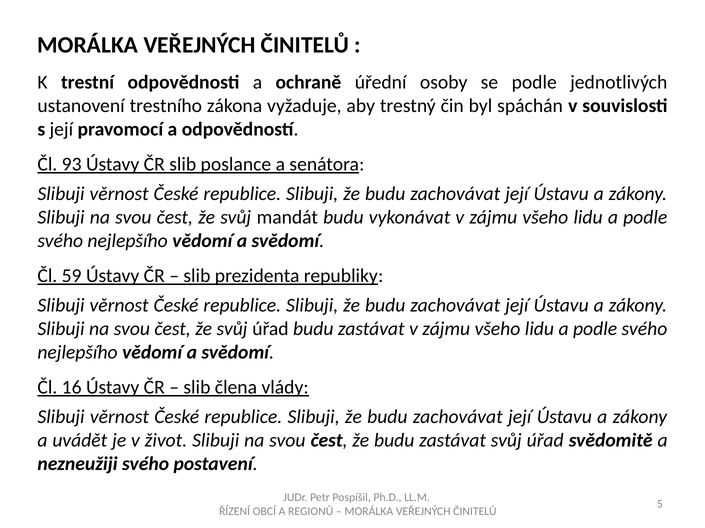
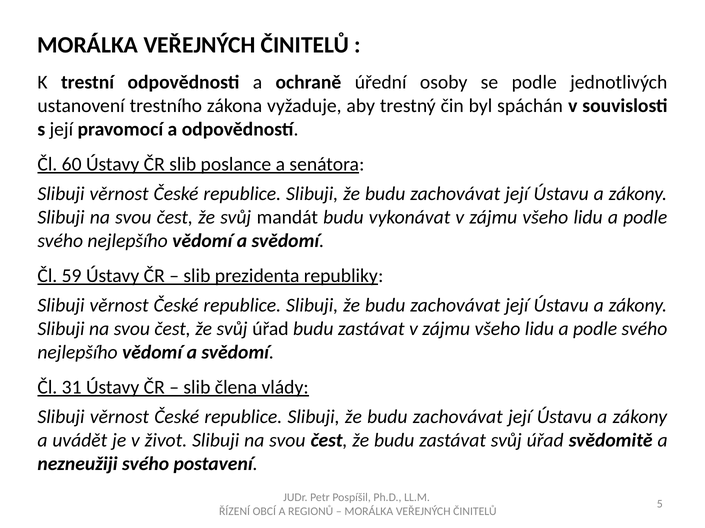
93: 93 -> 60
16: 16 -> 31
